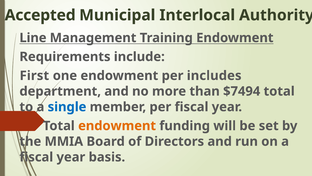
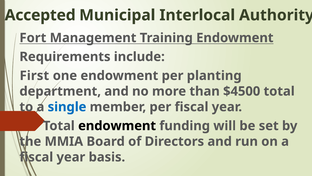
Line: Line -> Fort
includes: includes -> planting
$7494: $7494 -> $4500
endowment at (117, 125) colour: orange -> black
